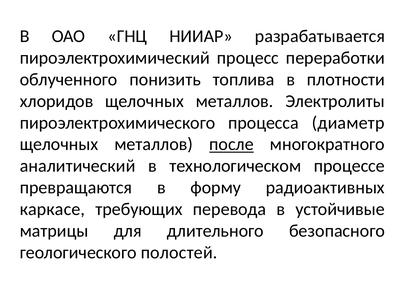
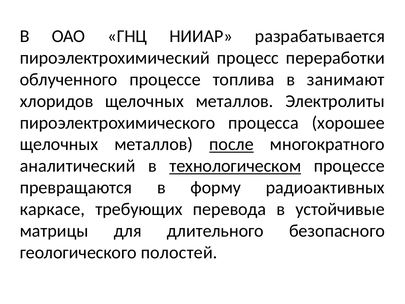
облученного понизить: понизить -> процессе
плотности: плотности -> занимают
диаметр: диаметр -> хорошее
технологическом underline: none -> present
